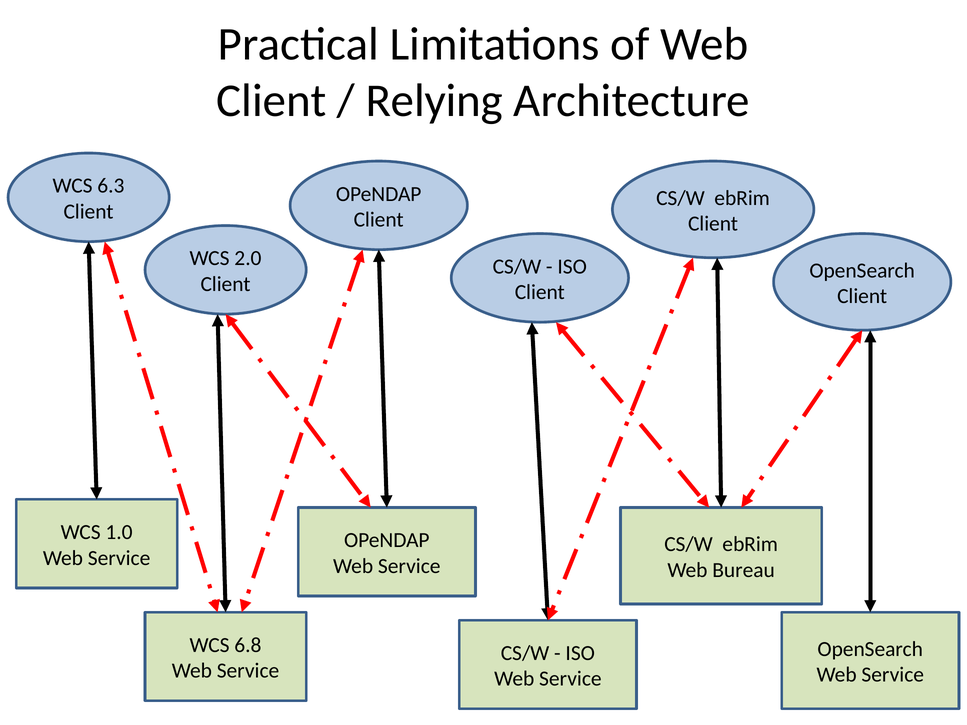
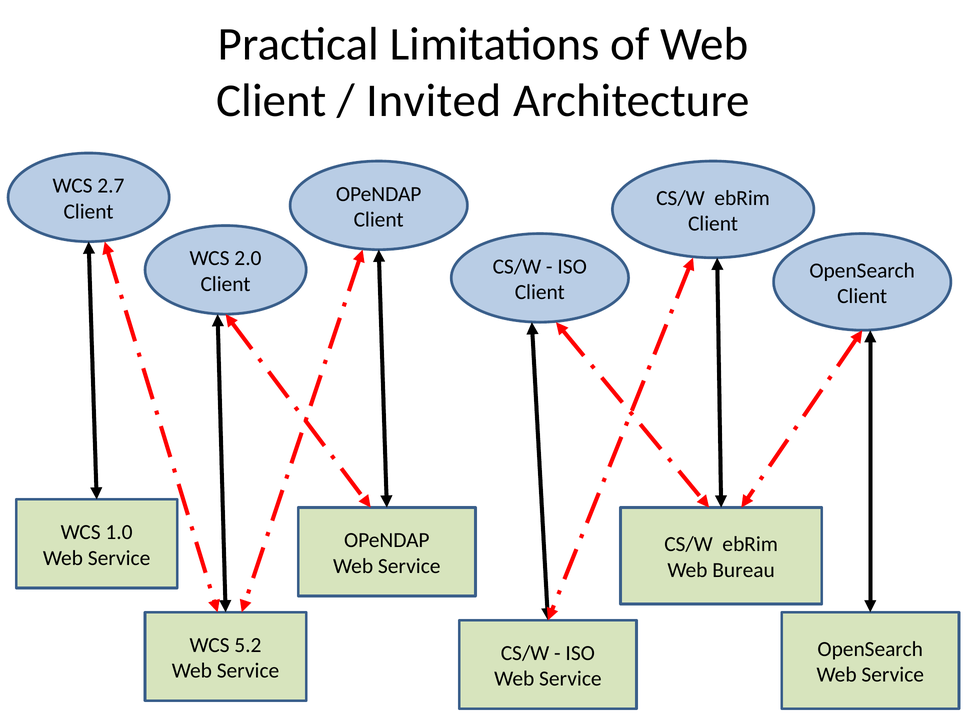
Relying: Relying -> Invited
6.3: 6.3 -> 2.7
6.8: 6.8 -> 5.2
